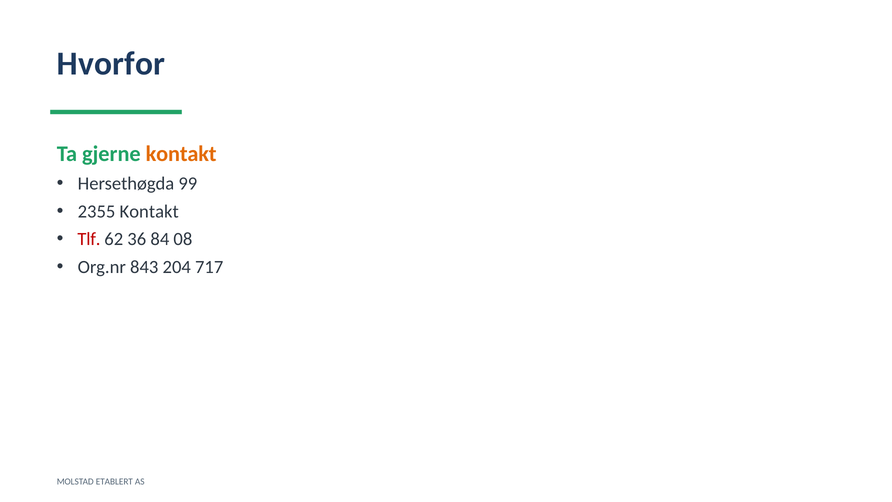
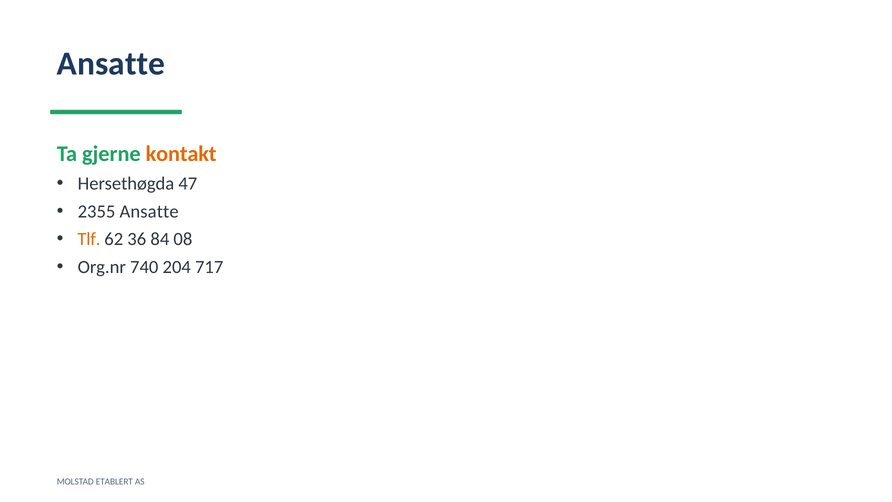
Hvorfor at (111, 64): Hvorfor -> Ansatte
99: 99 -> 47
2355 Kontakt: Kontakt -> Ansatte
Tlf colour: red -> orange
843: 843 -> 740
